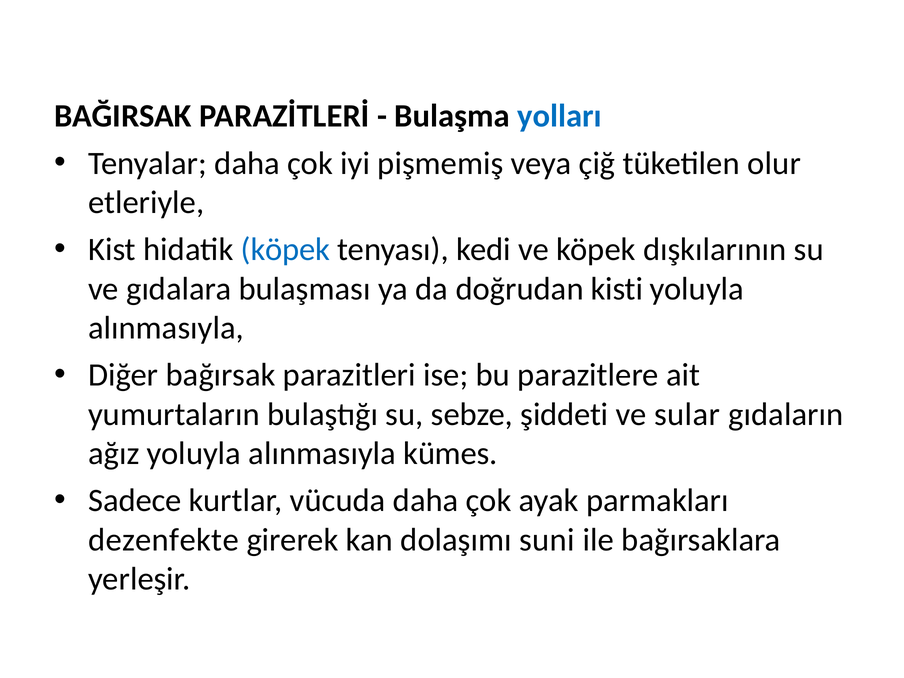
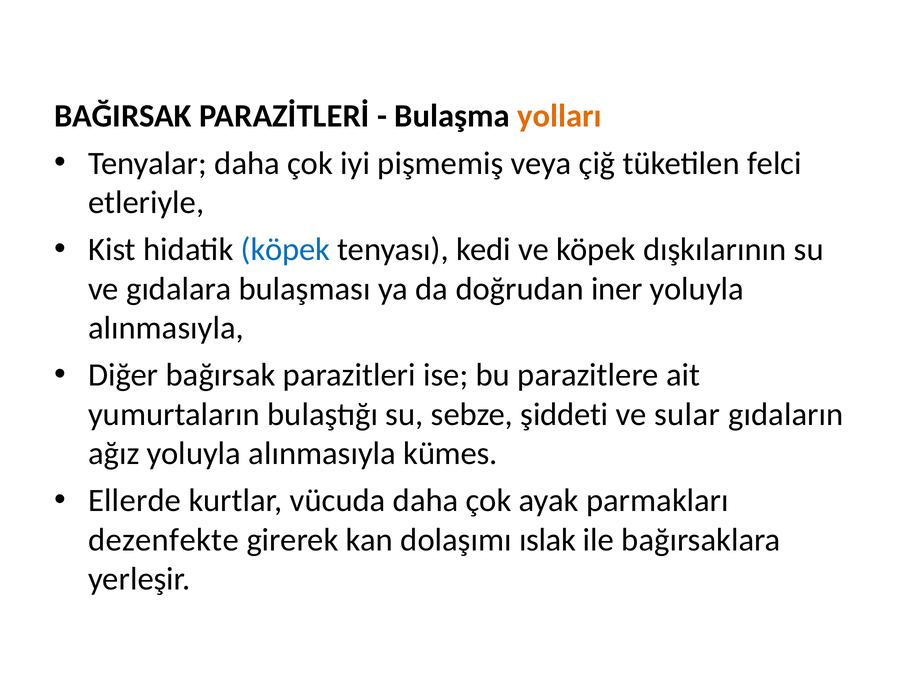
yolları colour: blue -> orange
olur: olur -> felci
kisti: kisti -> iner
Sadece: Sadece -> Ellerde
suni: suni -> ıslak
